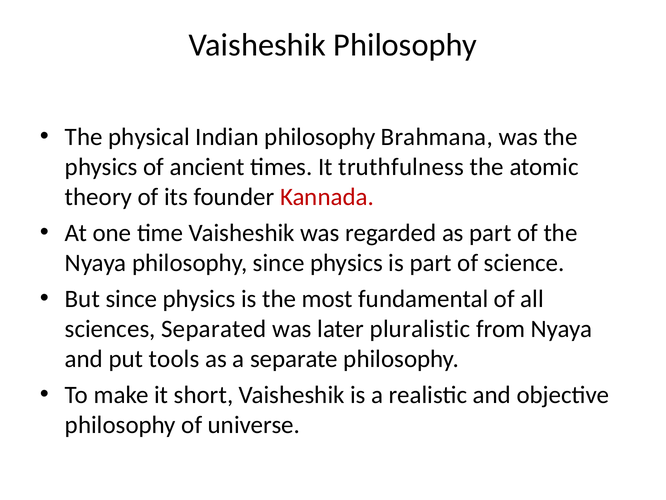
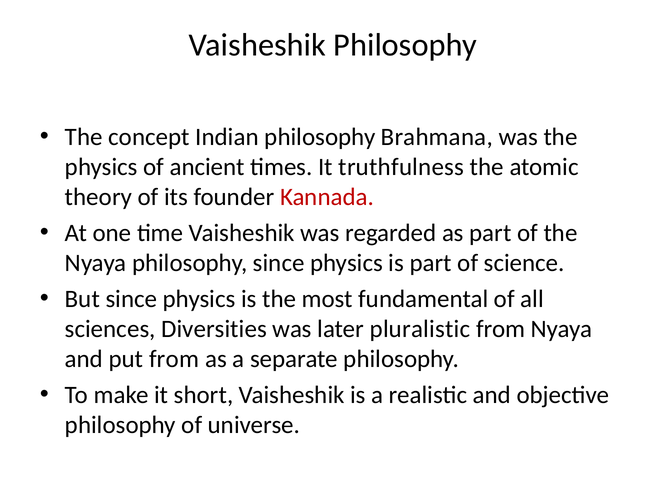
physical: physical -> concept
Separated: Separated -> Diversities
put tools: tools -> from
